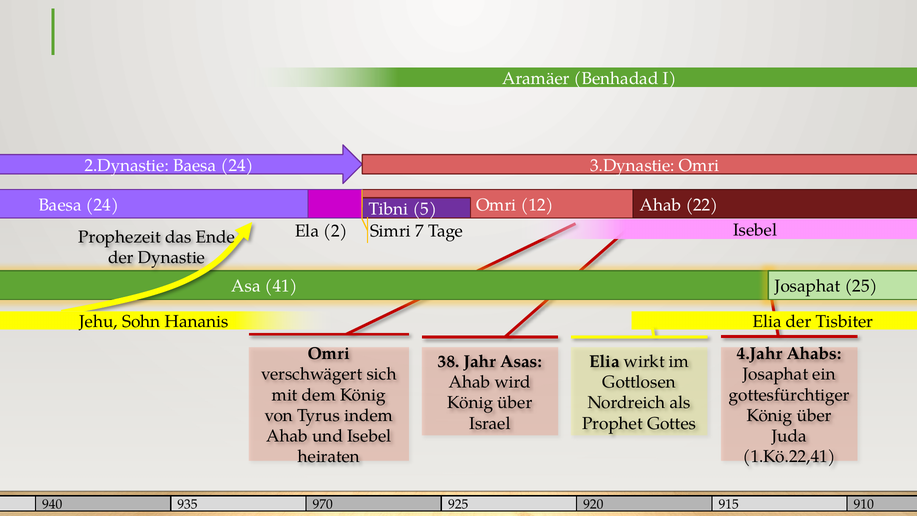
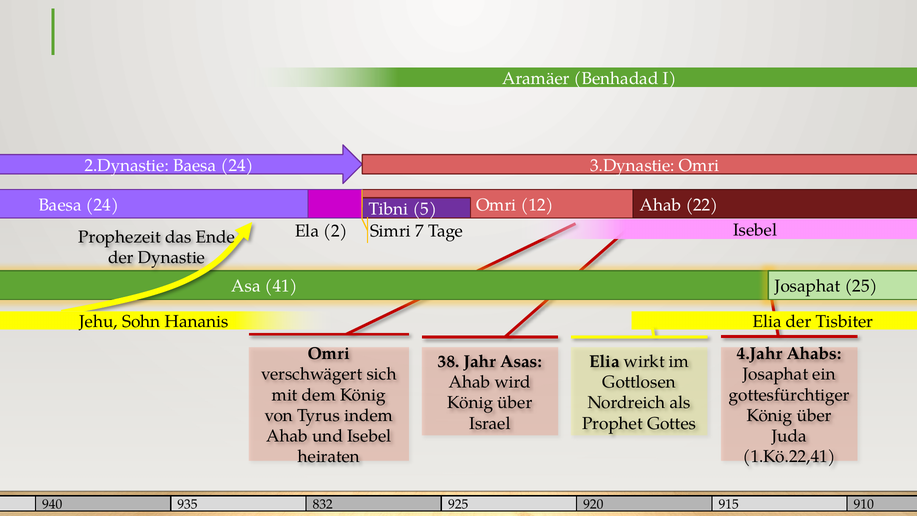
970: 970 -> 832
